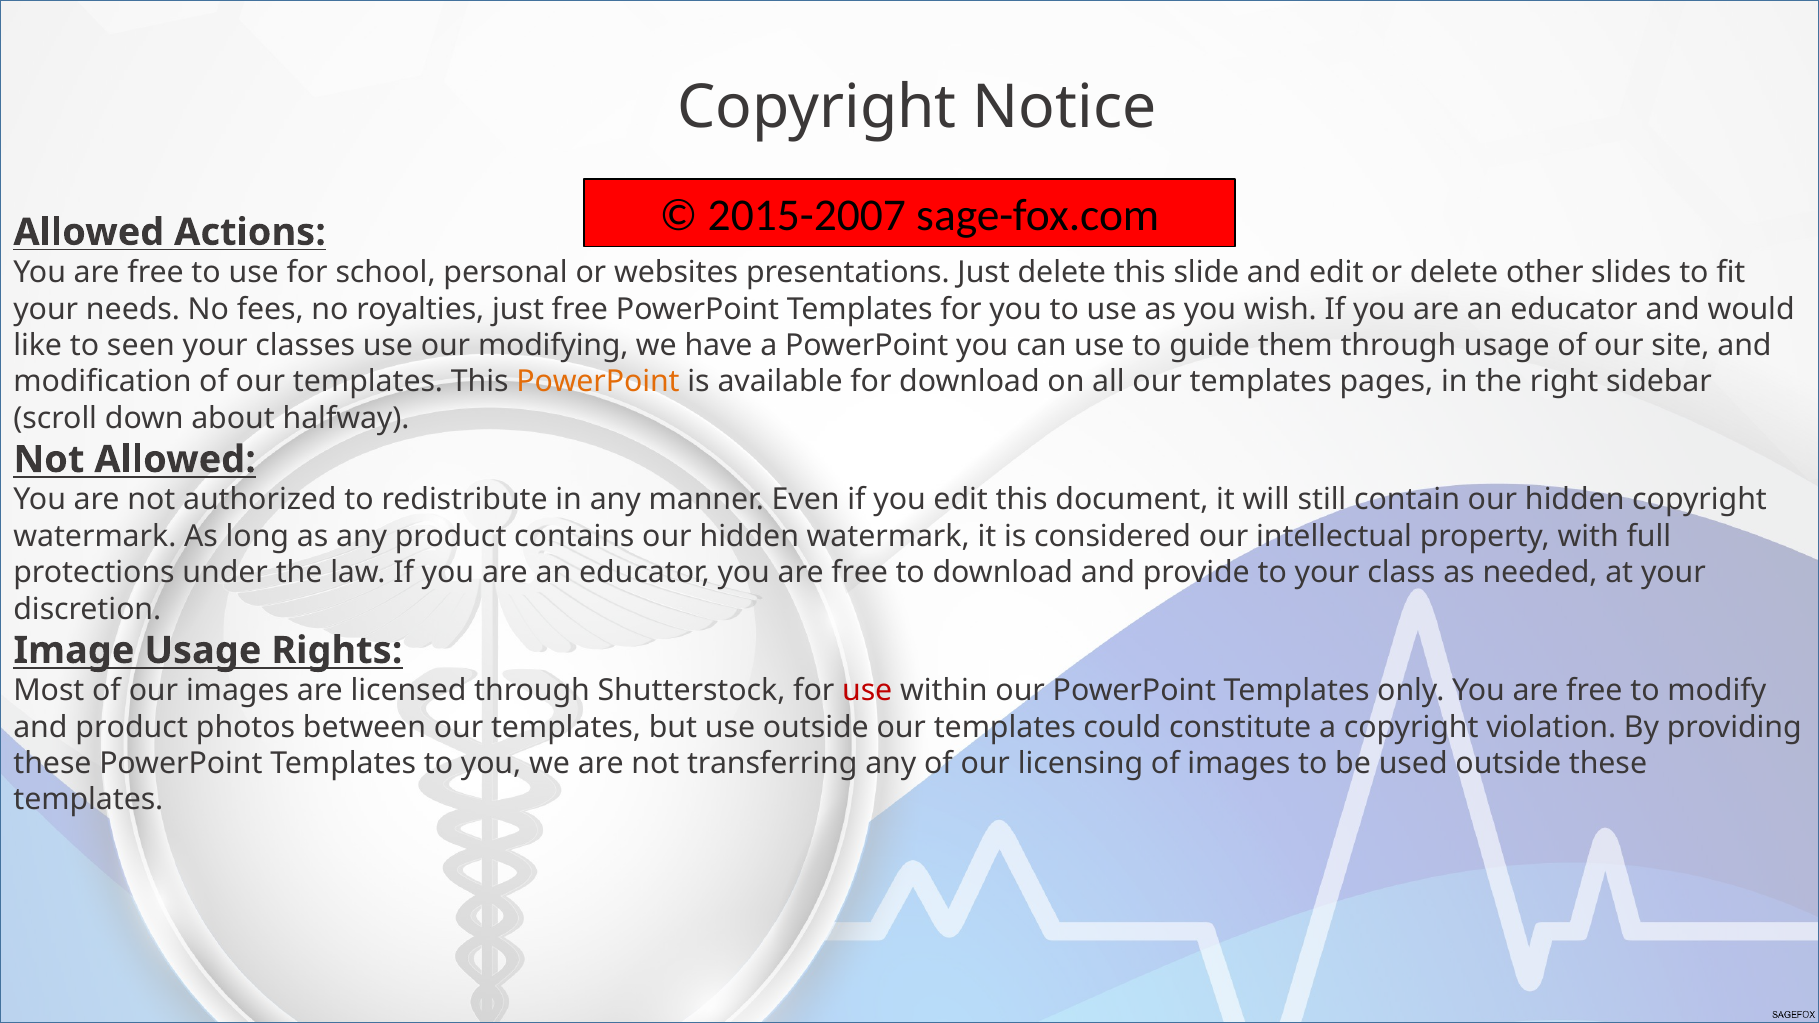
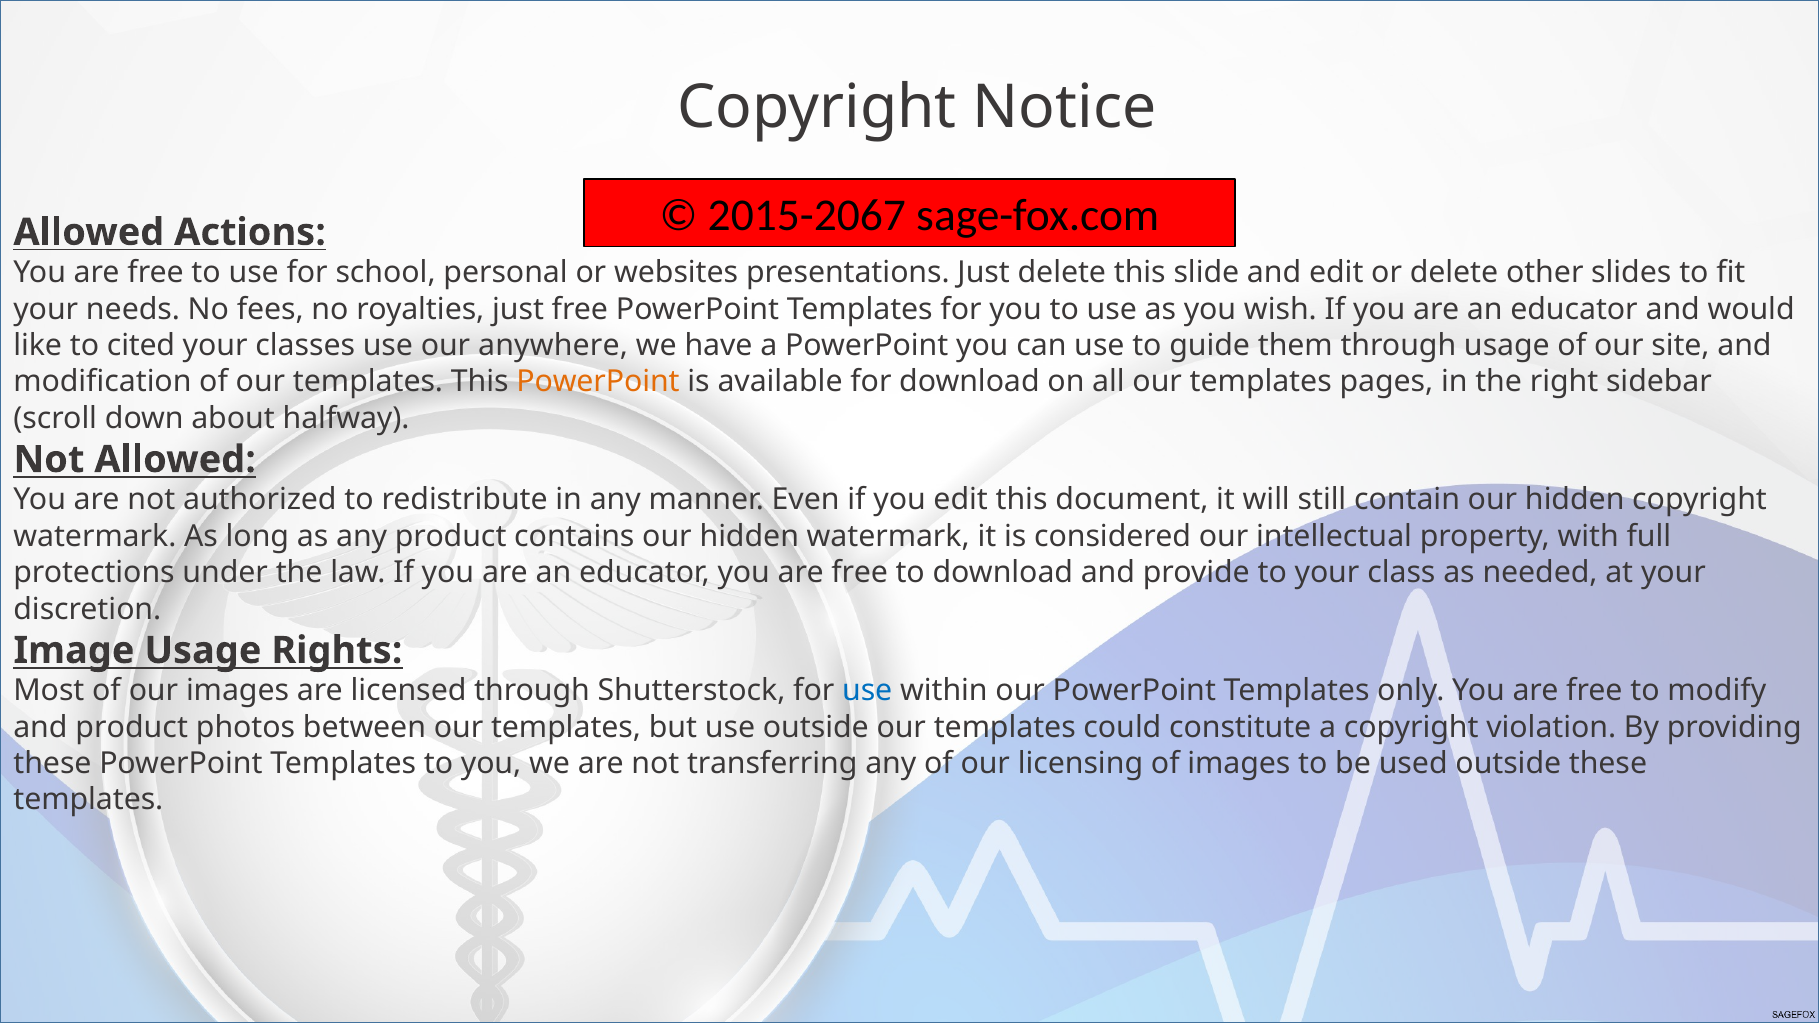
2015-2007: 2015-2007 -> 2015-2067
seen: seen -> cited
modifying: modifying -> anywhere
use at (867, 691) colour: red -> blue
